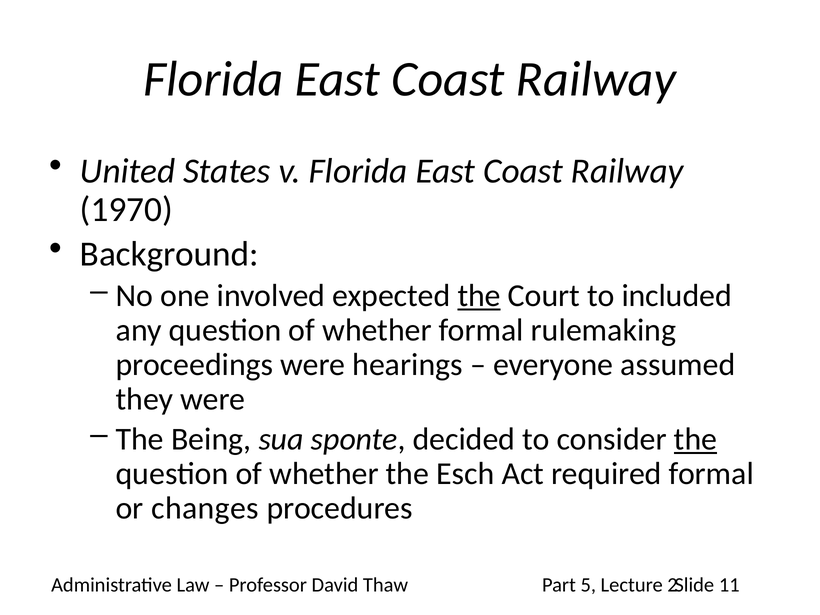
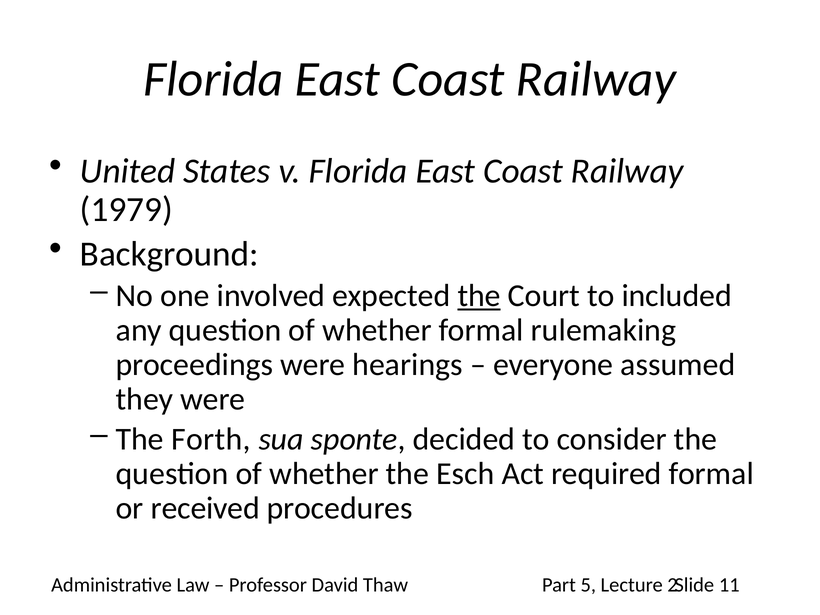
1970: 1970 -> 1979
Being: Being -> Forth
the at (696, 439) underline: present -> none
changes: changes -> received
